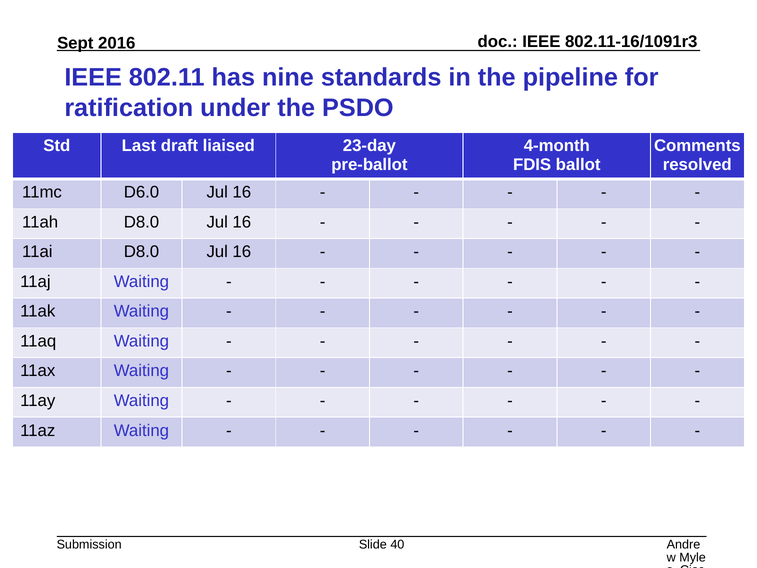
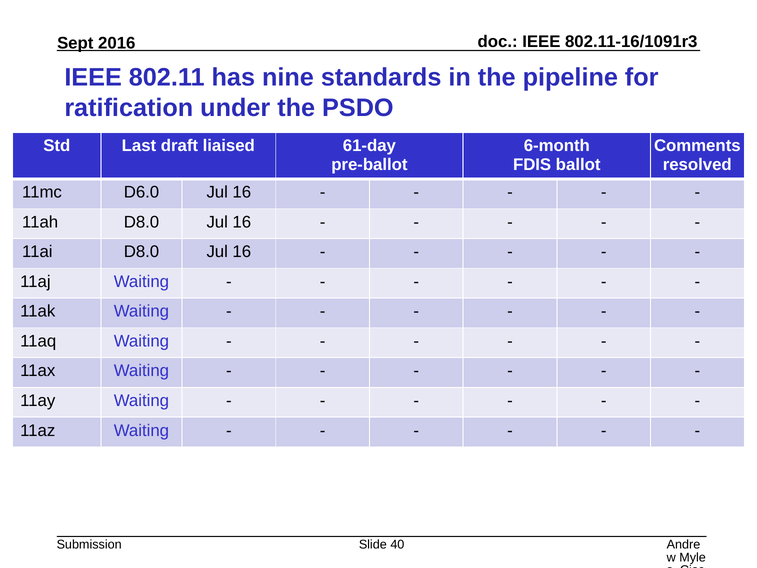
23-day: 23-day -> 61-day
4-month: 4-month -> 6-month
